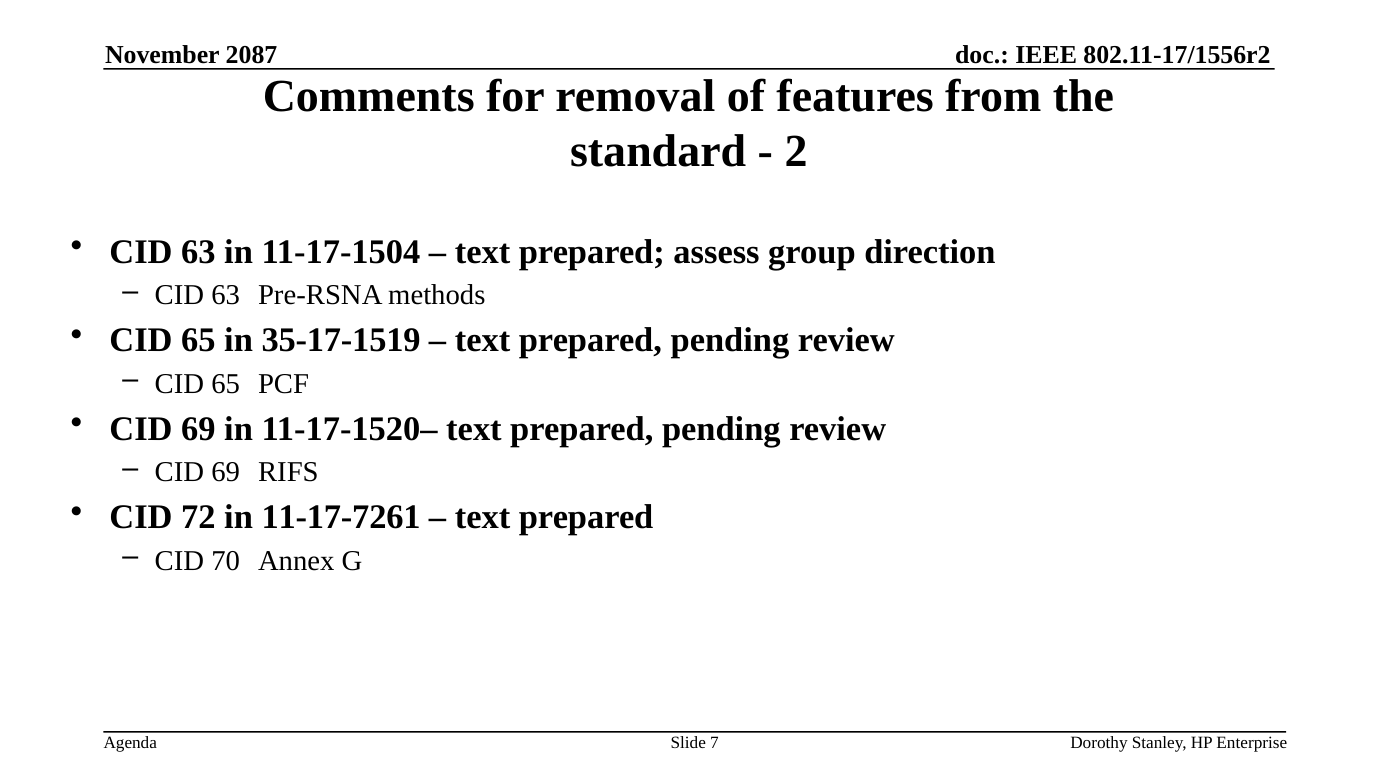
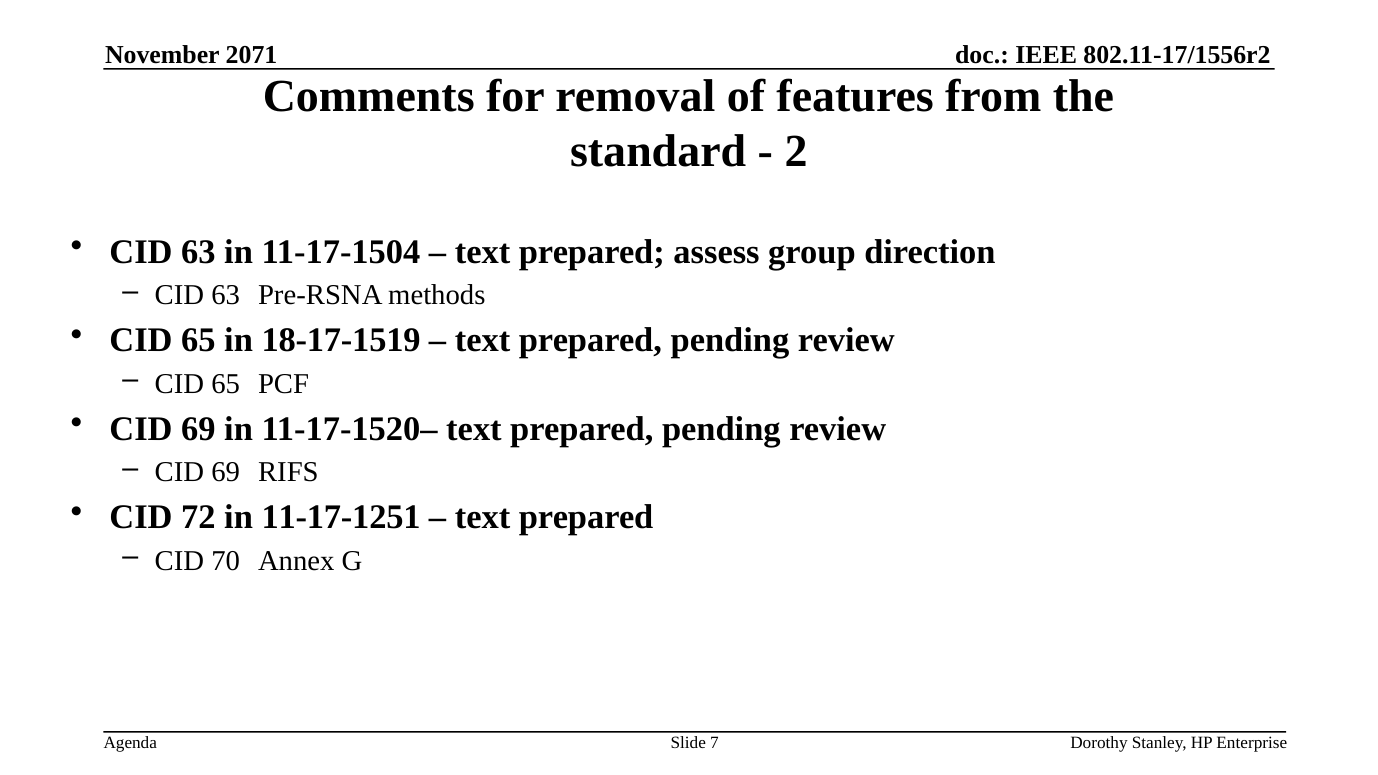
2087: 2087 -> 2071
35-17-1519: 35-17-1519 -> 18-17-1519
11-17-7261: 11-17-7261 -> 11-17-1251
